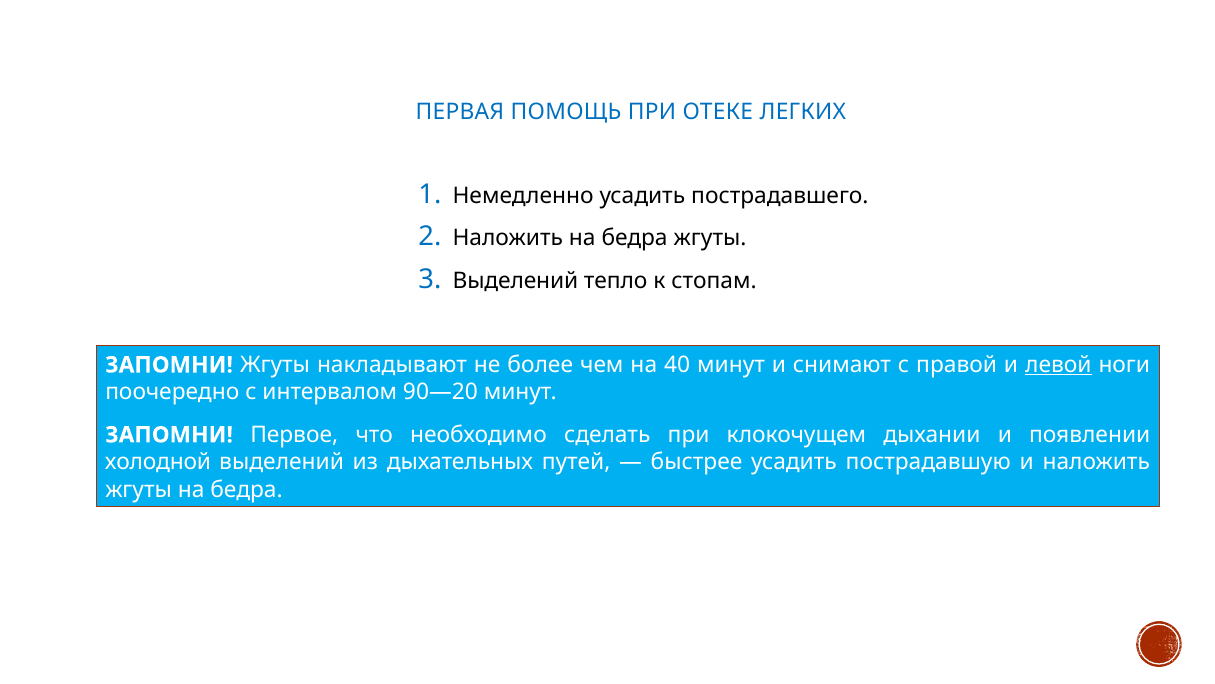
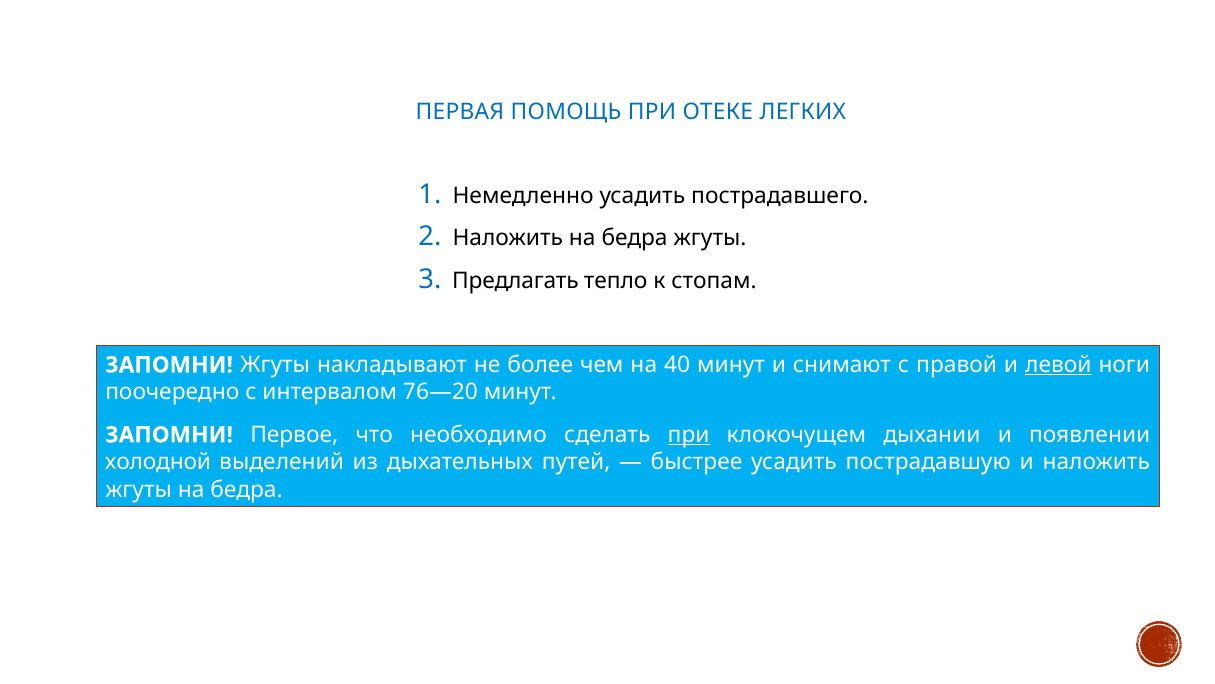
Выделений at (515, 280): Выделений -> Предлагать
90—20: 90—20 -> 76—20
при at (689, 435) underline: none -> present
